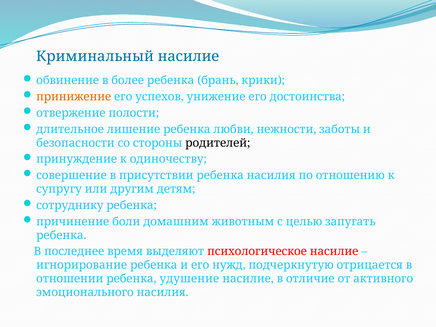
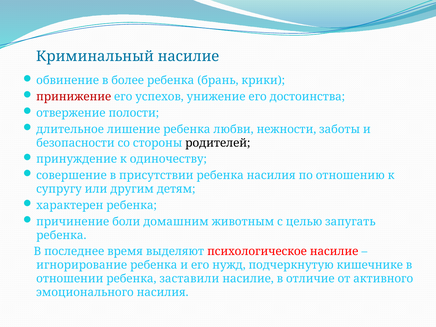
принижение colour: orange -> red
сотруднику: сотруднику -> характерен
отрицается: отрицается -> кишечнике
удушение: удушение -> заставили
